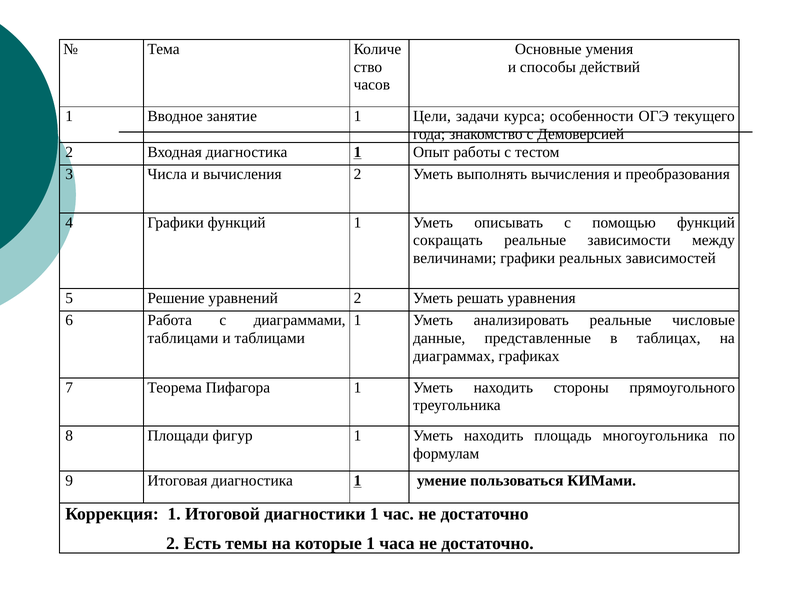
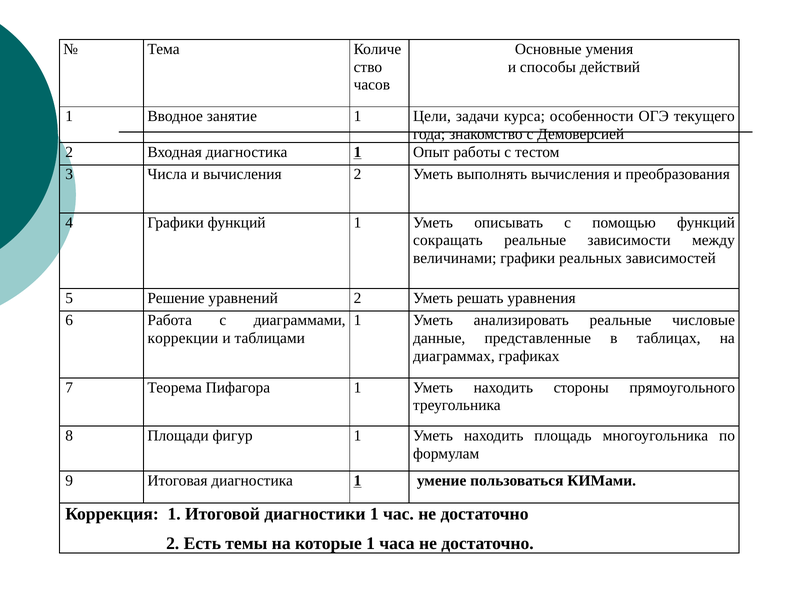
таблицами at (183, 338): таблицами -> коррекции
